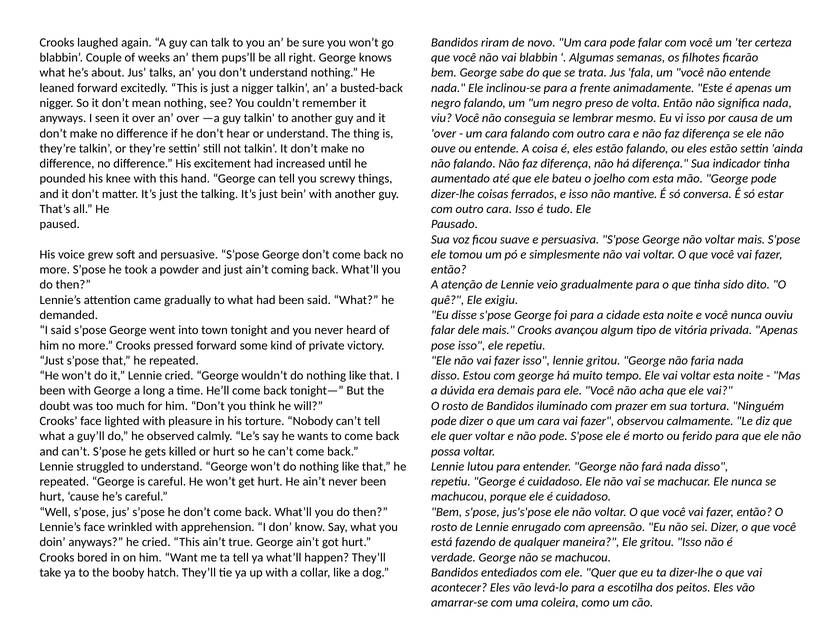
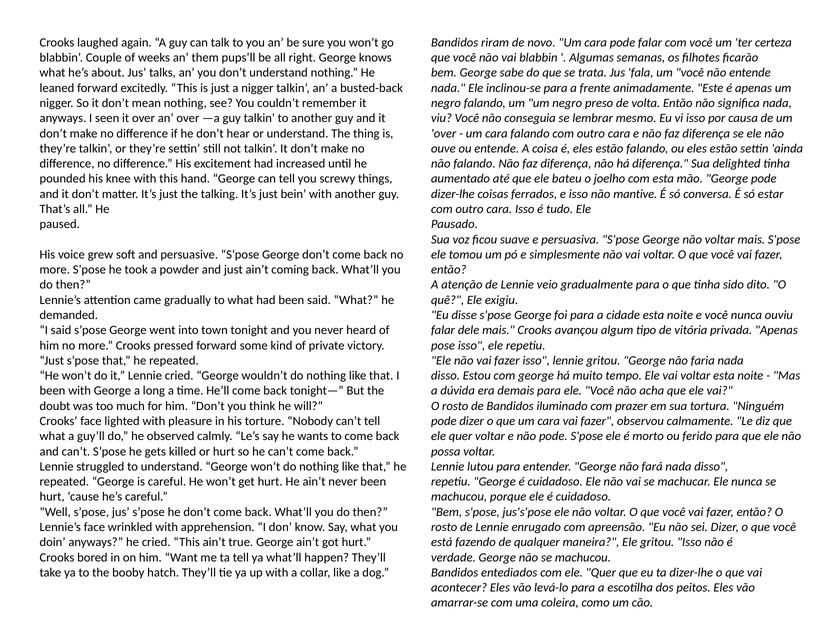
indicador: indicador -> delighted
